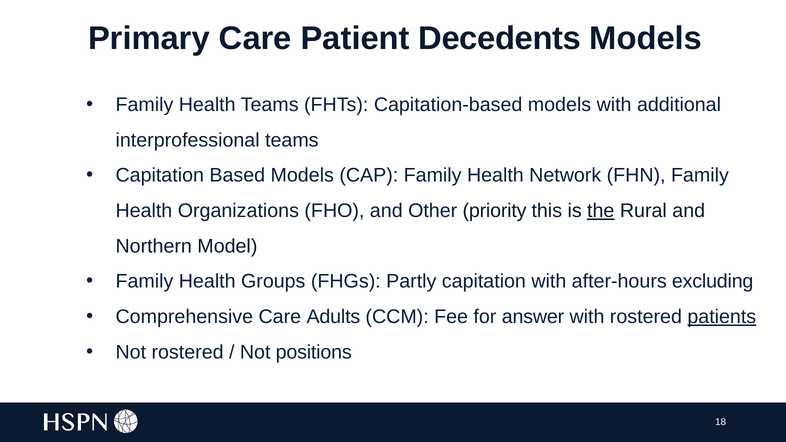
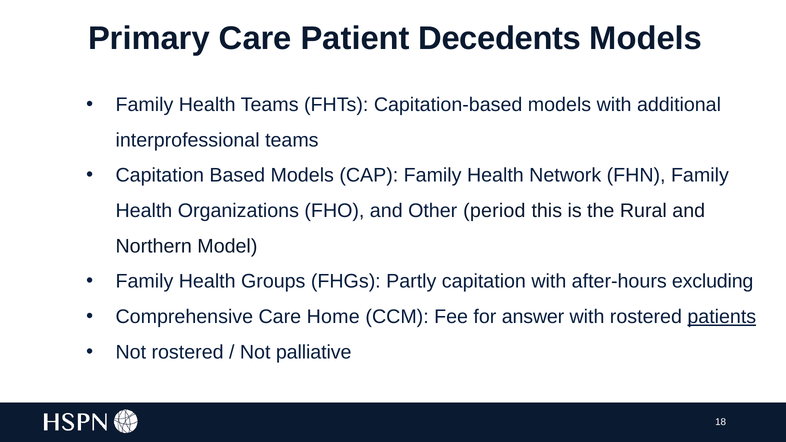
priority: priority -> period
the underline: present -> none
Adults: Adults -> Home
positions: positions -> palliative
